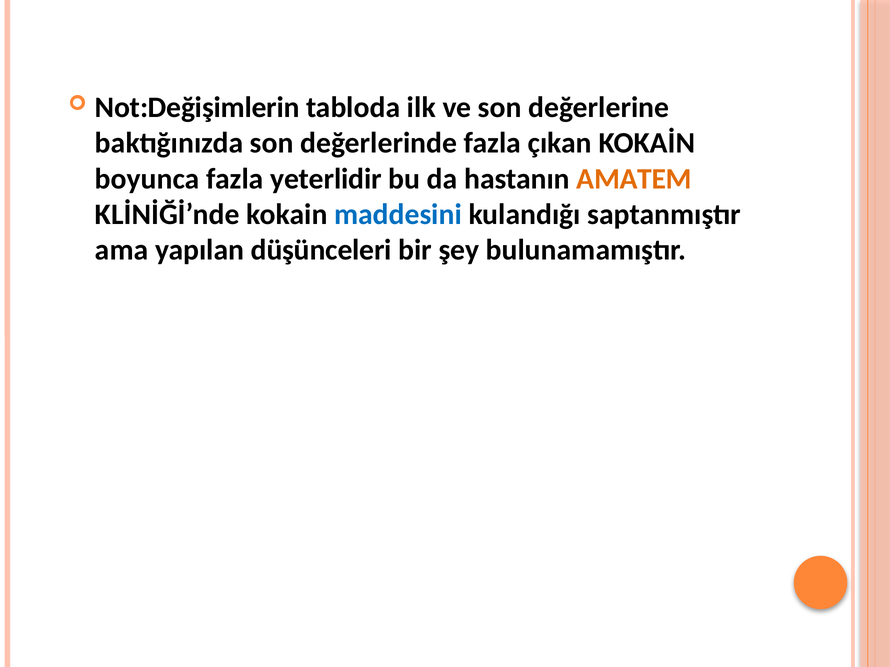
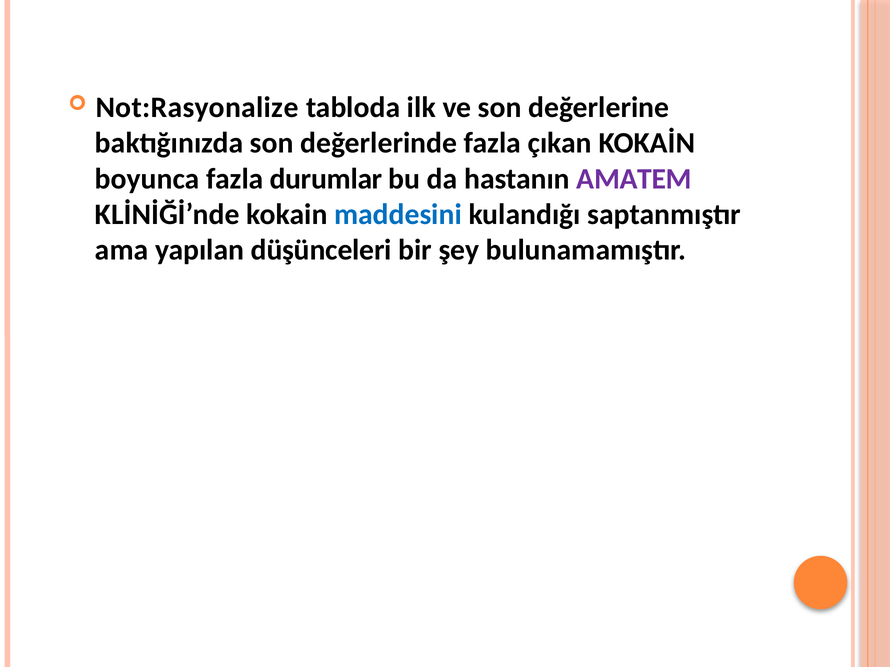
Not:Değişimlerin: Not:Değişimlerin -> Not:Rasyonalize
yeterlidir: yeterlidir -> durumlar
AMATEM colour: orange -> purple
